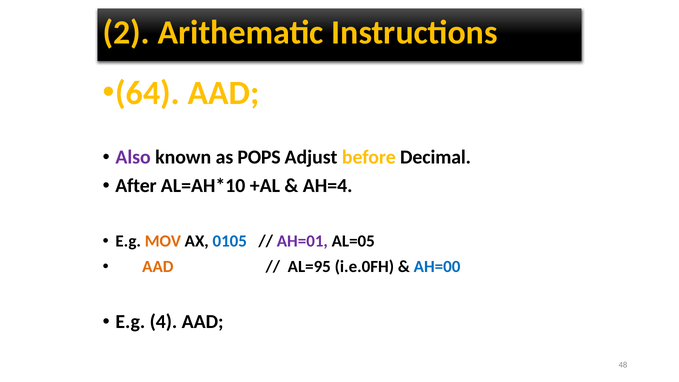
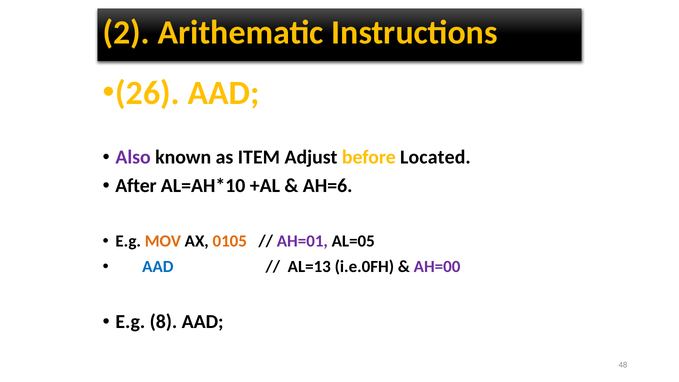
64: 64 -> 26
POPS: POPS -> ITEM
Decimal: Decimal -> Located
AH=4: AH=4 -> AH=6
0105 colour: blue -> orange
AAD at (158, 267) colour: orange -> blue
AL=95: AL=95 -> AL=13
AH=00 colour: blue -> purple
4: 4 -> 8
